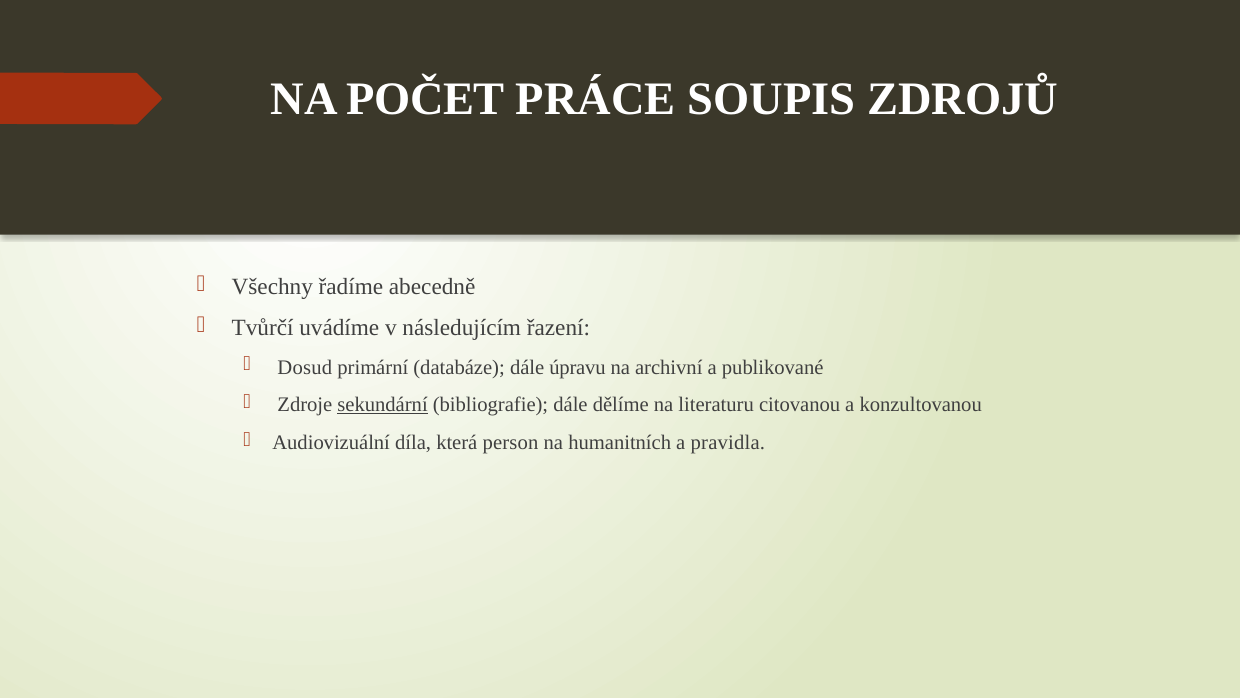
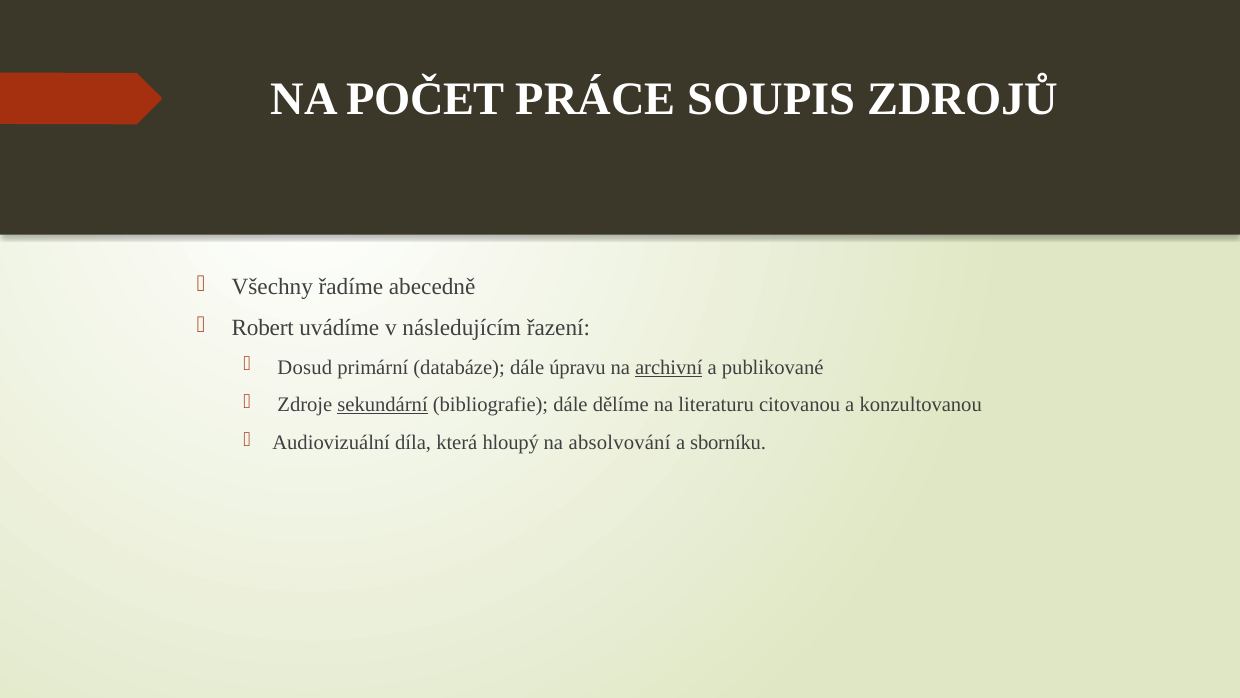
Tvůrčí: Tvůrčí -> Robert
archivní underline: none -> present
person: person -> hloupý
humanitních: humanitních -> absolvování
pravidla: pravidla -> sborníku
